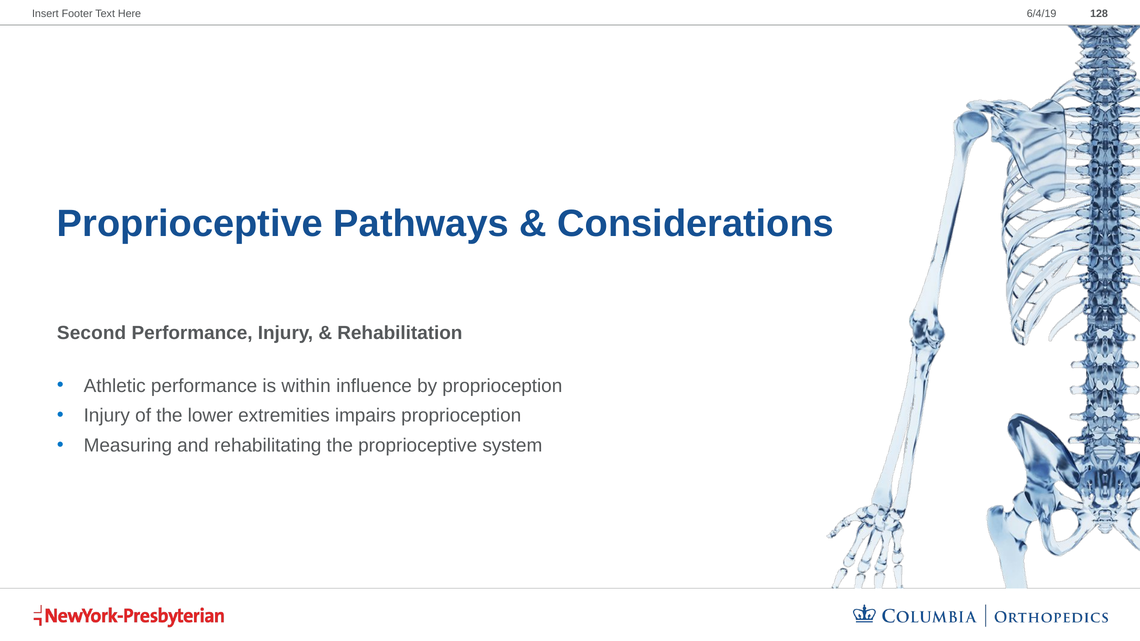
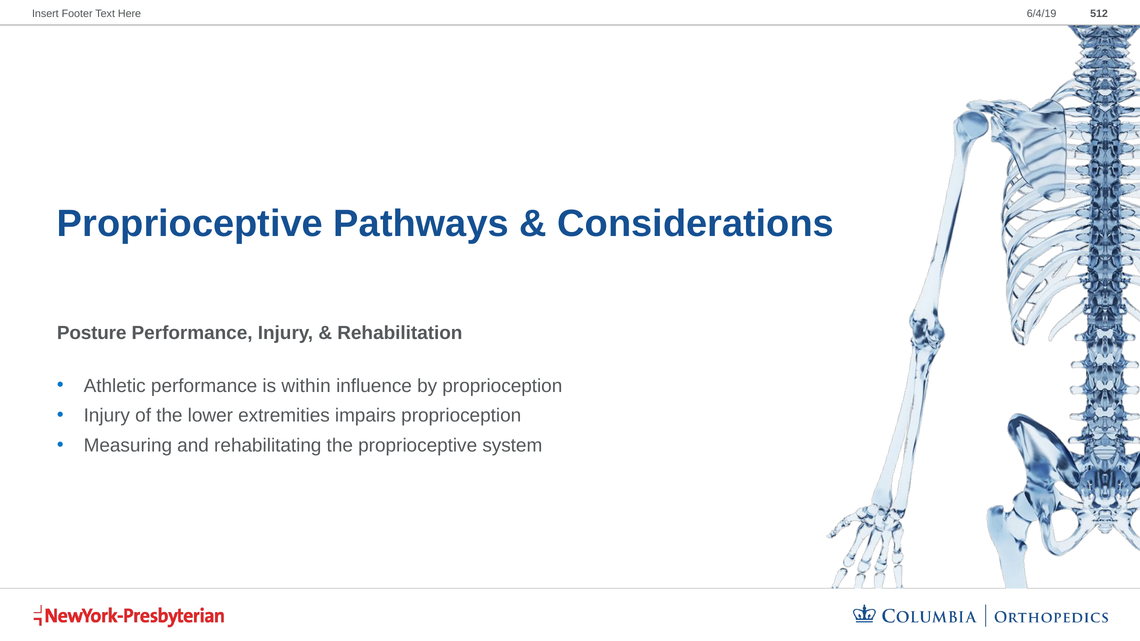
128: 128 -> 512
Second: Second -> Posture
